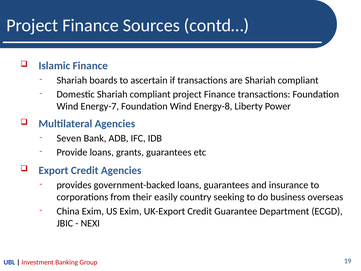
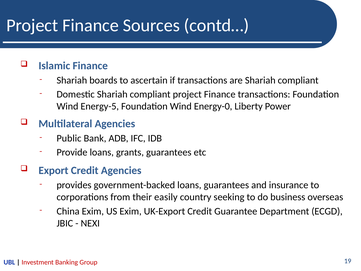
Energy-7: Energy-7 -> Energy-5
Energy-8: Energy-8 -> Energy-0
Seven: Seven -> Public
